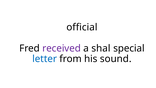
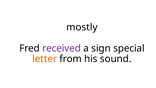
official: official -> mostly
shal: shal -> sign
letter colour: blue -> orange
